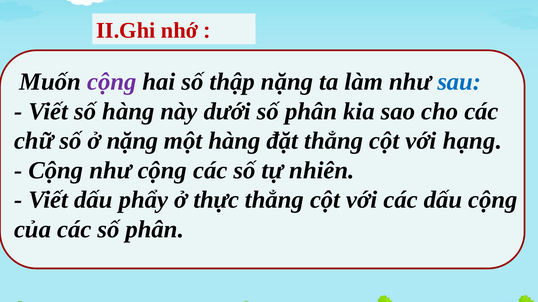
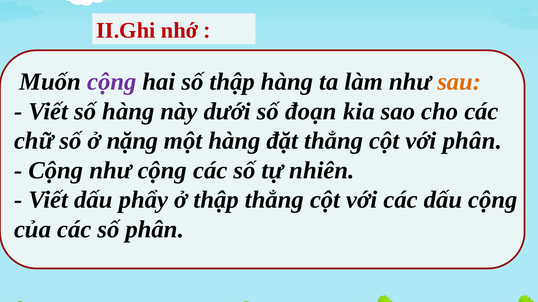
thập nặng: nặng -> hàng
sau colour: blue -> orange
dưới số phân: phân -> đoạn
với hạng: hạng -> phân
ở thực: thực -> thập
